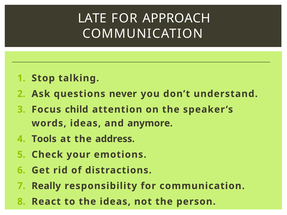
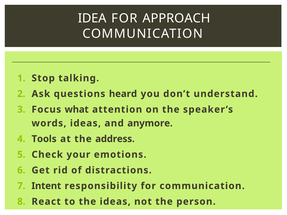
LATE: LATE -> IDEA
never: never -> heard
child: child -> what
Really: Really -> Intent
